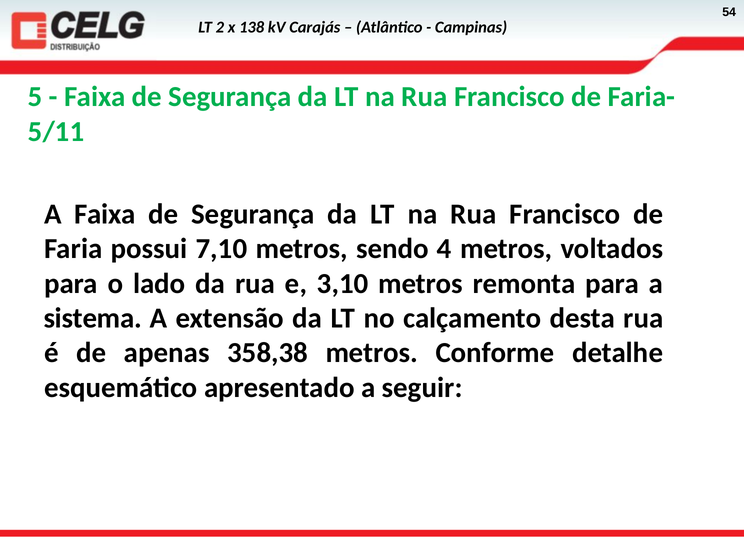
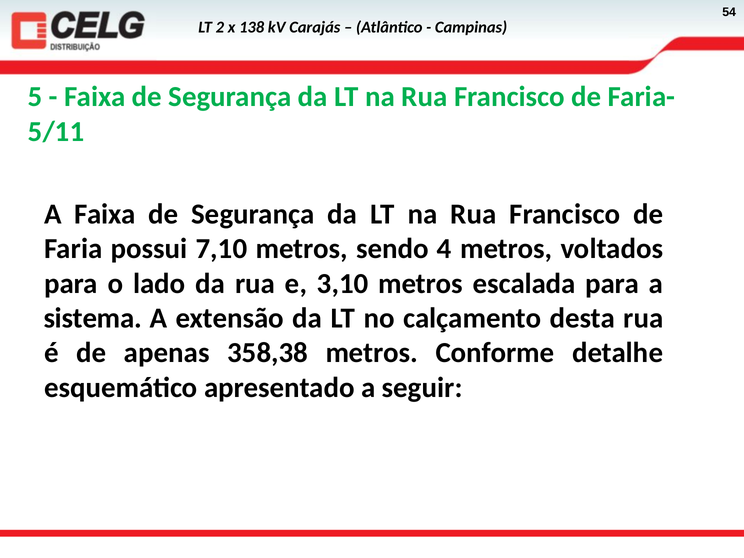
remonta: remonta -> escalada
